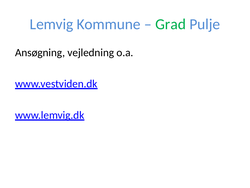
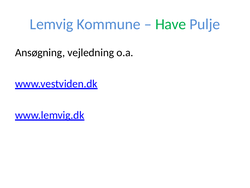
Grad: Grad -> Have
